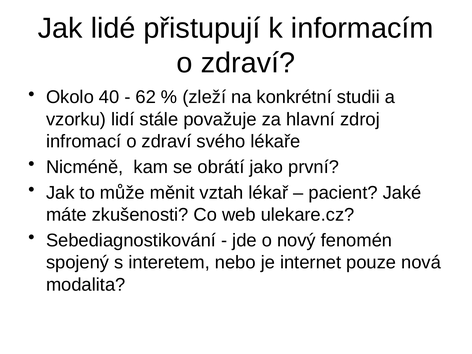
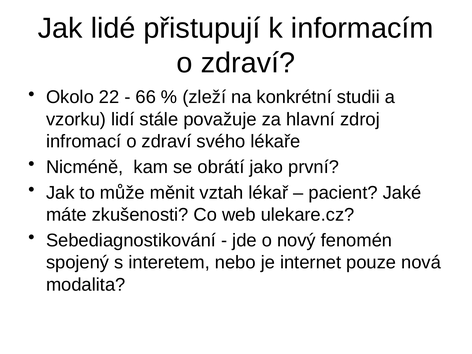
40: 40 -> 22
62: 62 -> 66
